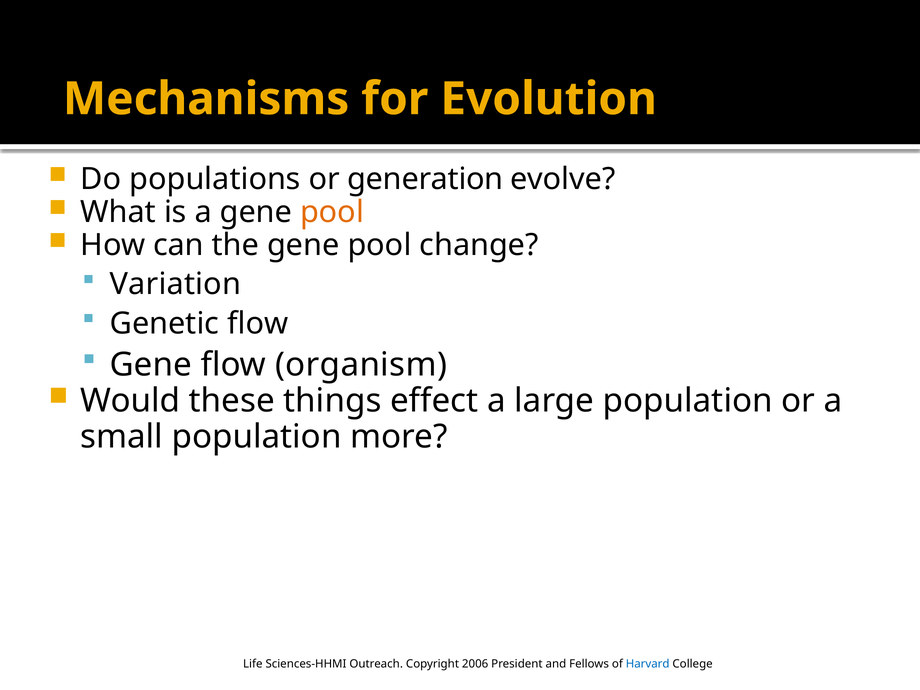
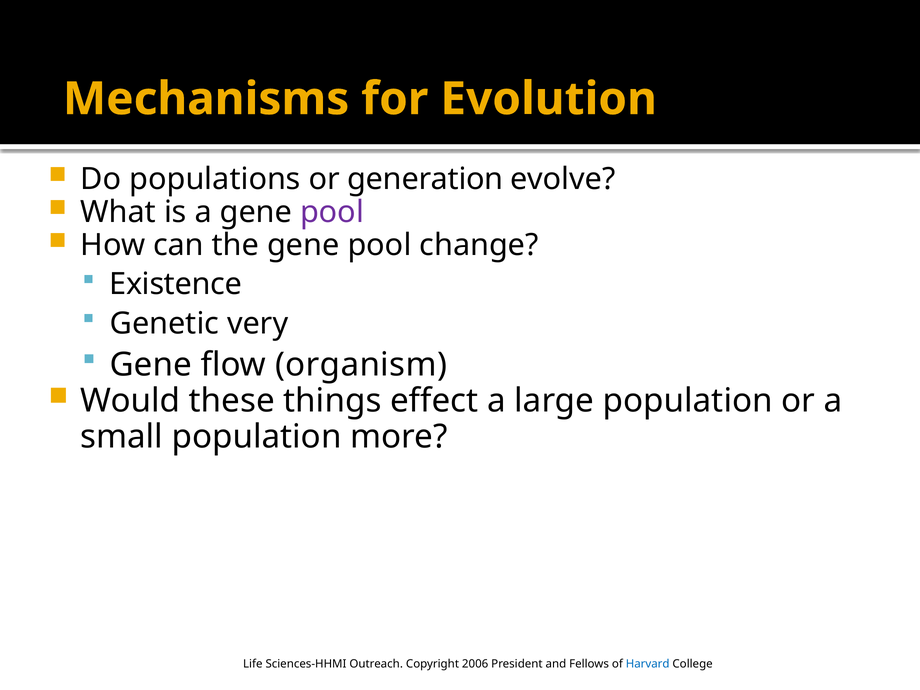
pool at (332, 212) colour: orange -> purple
Variation: Variation -> Existence
Genetic flow: flow -> very
